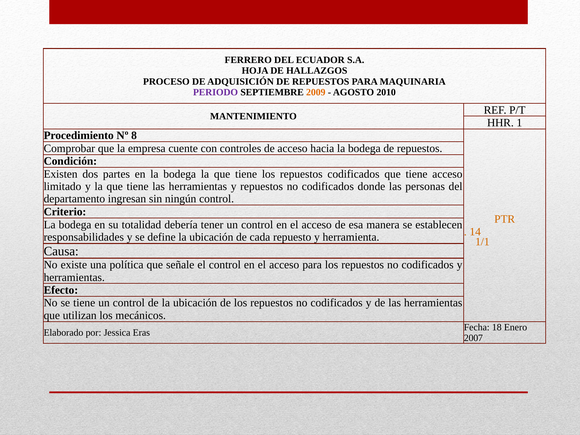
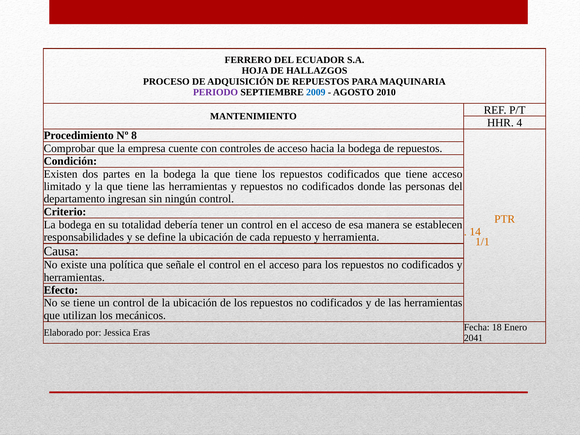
2009 colour: orange -> blue
1: 1 -> 4
2007: 2007 -> 2041
